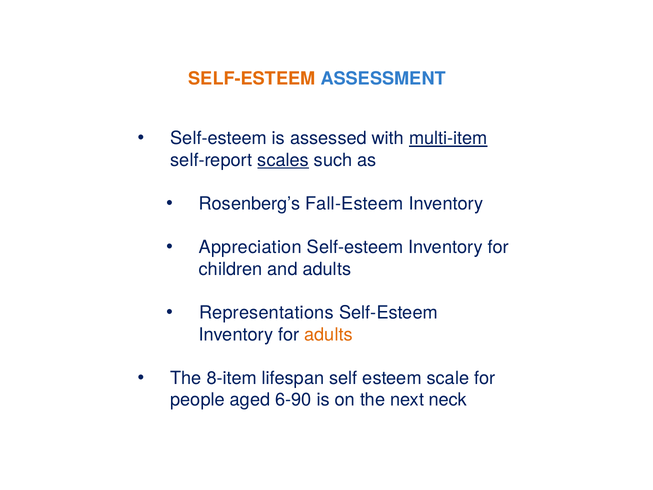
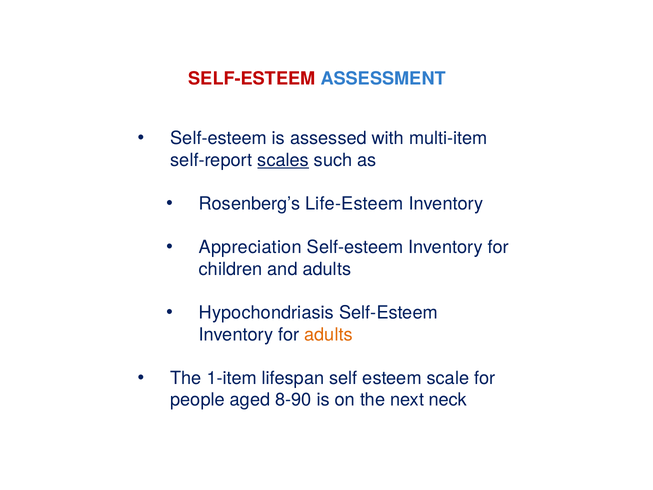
SELF-ESTEEM at (252, 79) colour: orange -> red
multi-item underline: present -> none
Fall-Esteem: Fall-Esteem -> Life-Esteem
Representations: Representations -> Hypochondriasis
8-item: 8-item -> 1-item
6-90: 6-90 -> 8-90
